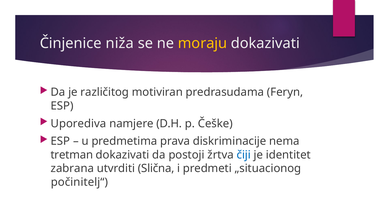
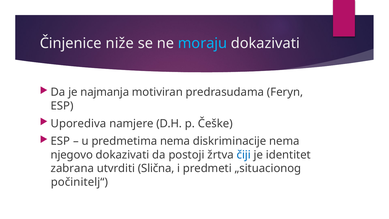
niža: niža -> niže
moraju colour: yellow -> light blue
različitog: različitog -> najmanja
predmetima prava: prava -> nema
tretman: tretman -> njegovo
